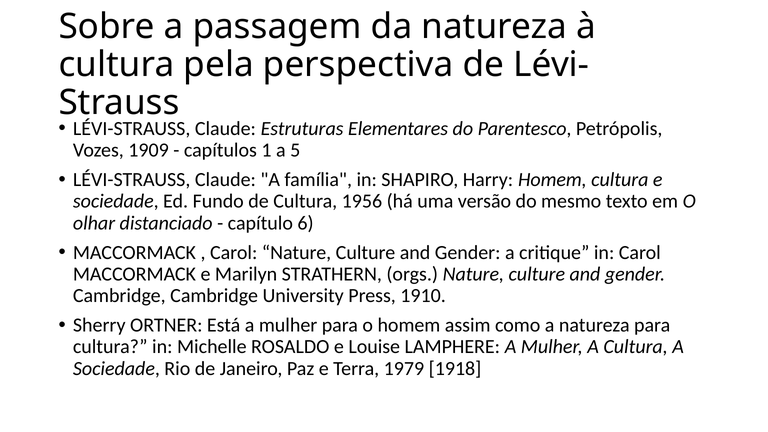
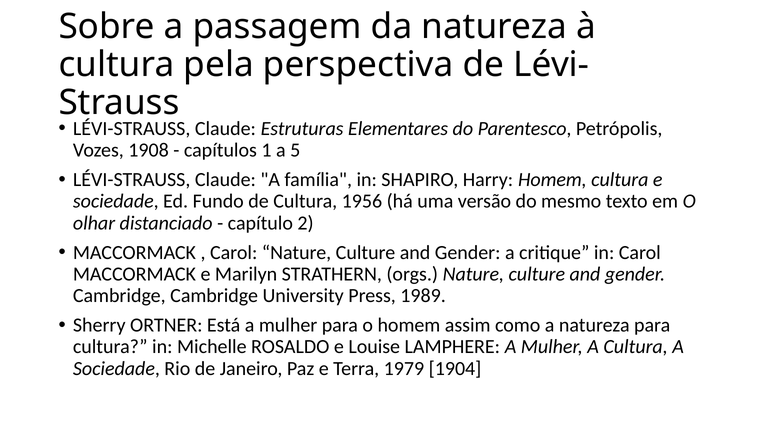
1909: 1909 -> 1908
6: 6 -> 2
1910: 1910 -> 1989
1918: 1918 -> 1904
